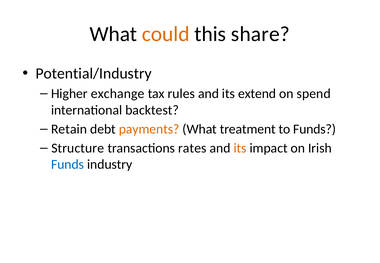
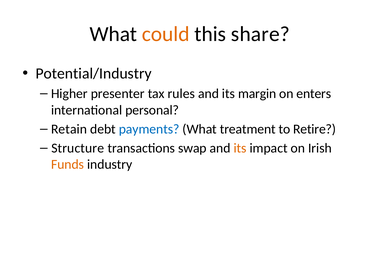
exchange: exchange -> presenter
extend: extend -> margin
spend: spend -> enters
backtest: backtest -> personal
payments colour: orange -> blue
to Funds: Funds -> Retire
rates: rates -> swap
Funds at (68, 165) colour: blue -> orange
